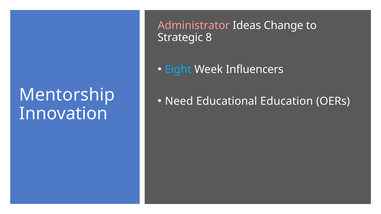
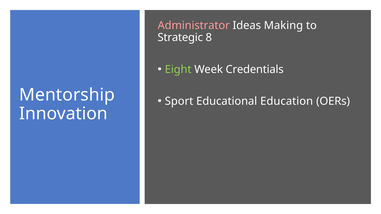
Change: Change -> Making
Eight colour: light blue -> light green
Influencers: Influencers -> Credentials
Need: Need -> Sport
